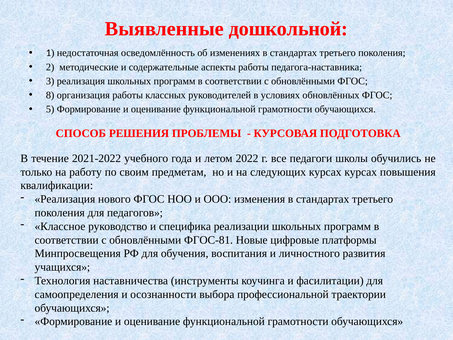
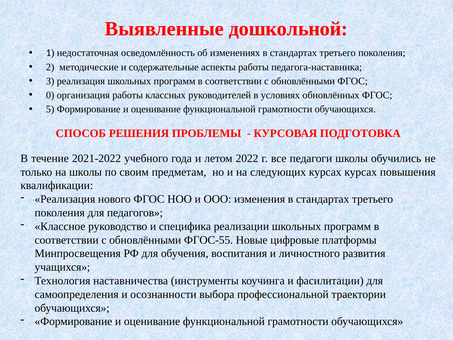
8: 8 -> 0
на работу: работу -> школы
ФГОС-81: ФГОС-81 -> ФГОС-55
